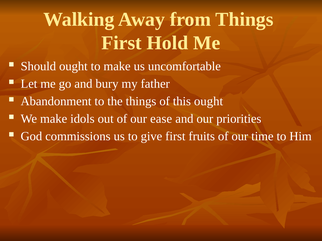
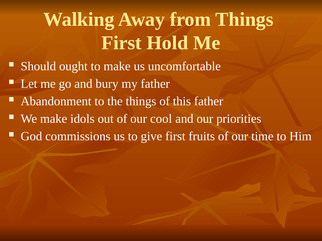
this ought: ought -> father
ease: ease -> cool
